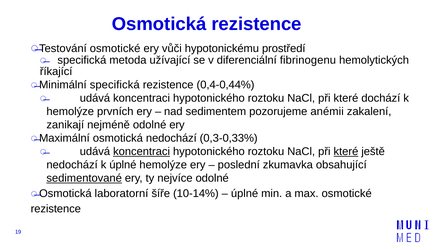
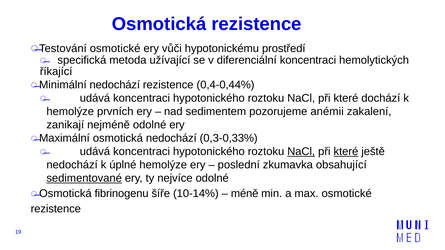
diferenciální fibrinogenu: fibrinogenu -> koncentraci
specifická at (115, 85): specifická -> nedochází
koncentraci at (142, 152) underline: present -> none
NaCl at (301, 152) underline: none -> present
laboratorní: laboratorní -> fibrinogenu
úplné at (245, 194): úplné -> méně
